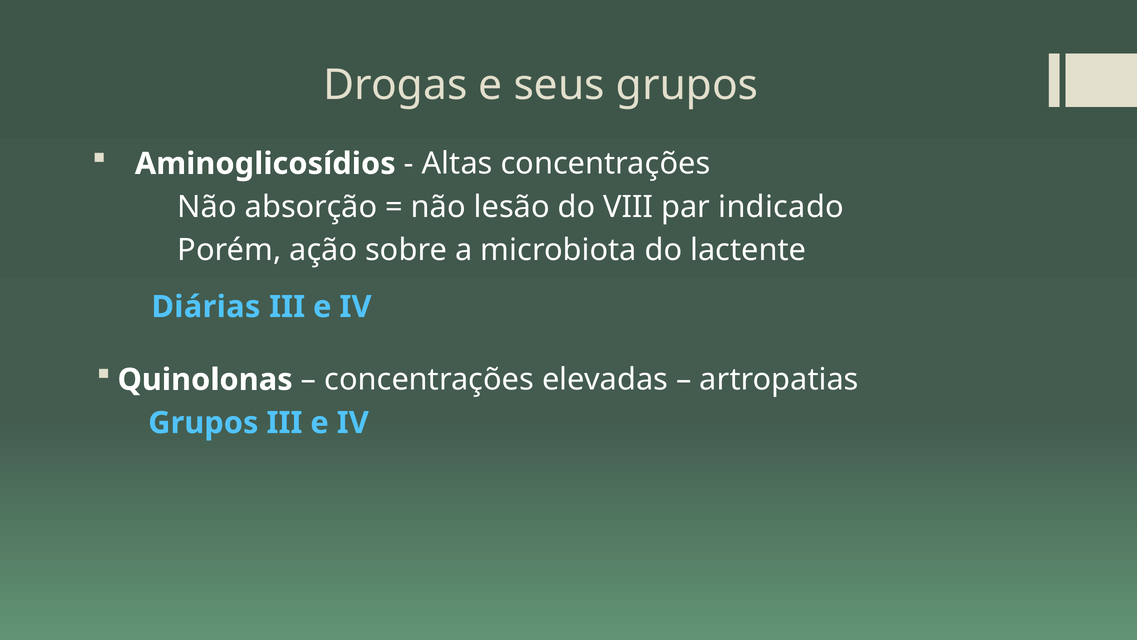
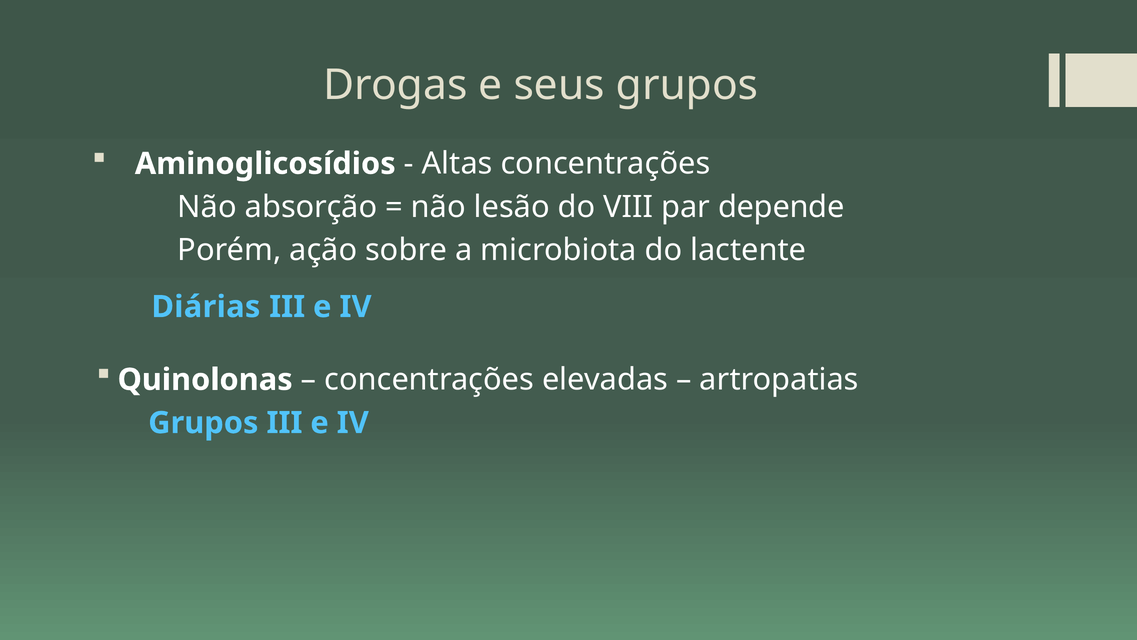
indicado: indicado -> depende
